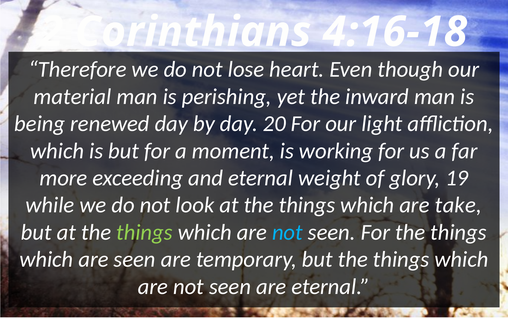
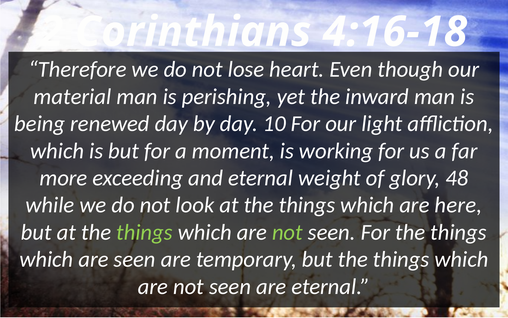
20: 20 -> 10
19: 19 -> 48
take: take -> here
not at (287, 232) colour: light blue -> light green
